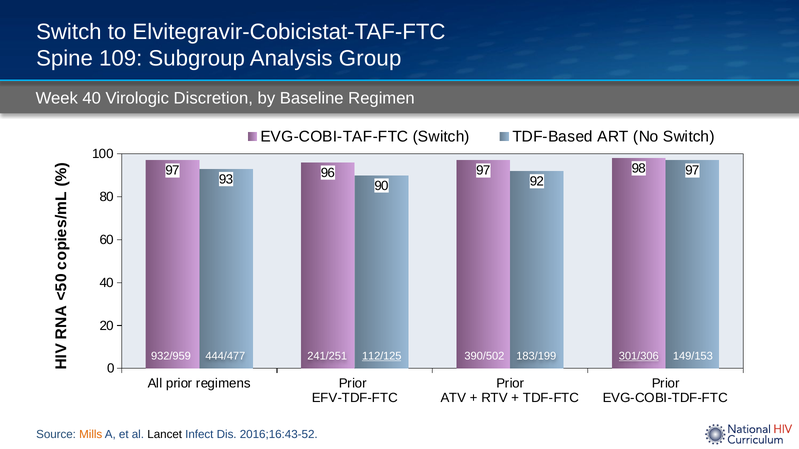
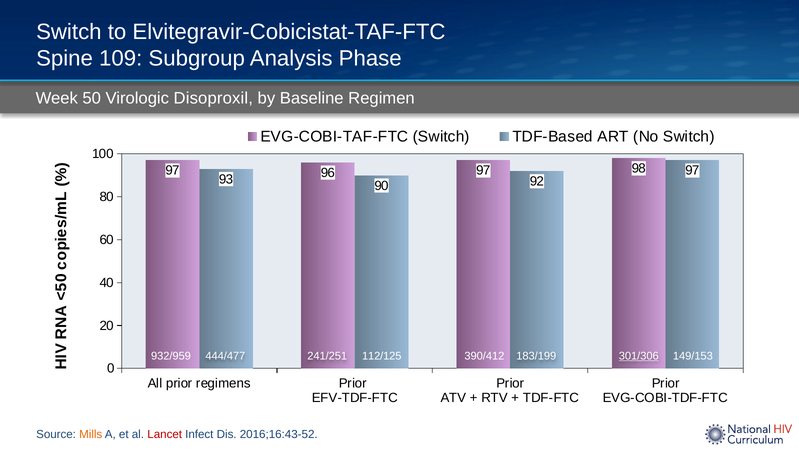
Group: Group -> Phase
Week 40: 40 -> 50
Discretion: Discretion -> Disoproxil
112/125 underline: present -> none
390/502: 390/502 -> 390/412
Lancet colour: black -> red
